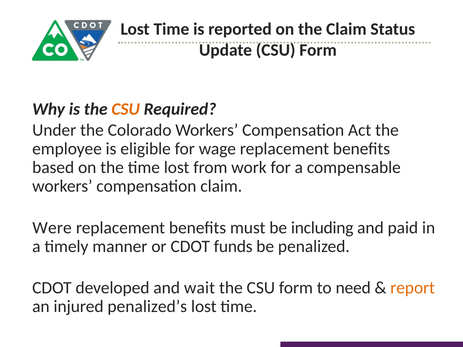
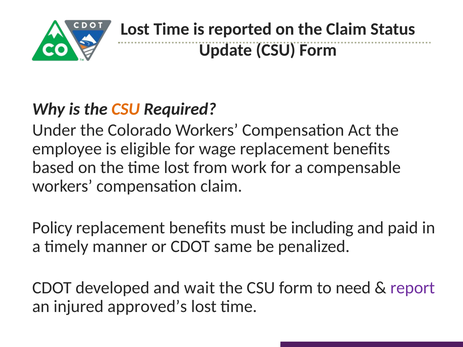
Were: Were -> Policy
funds: funds -> same
report colour: orange -> purple
penalized’s: penalized’s -> approved’s
